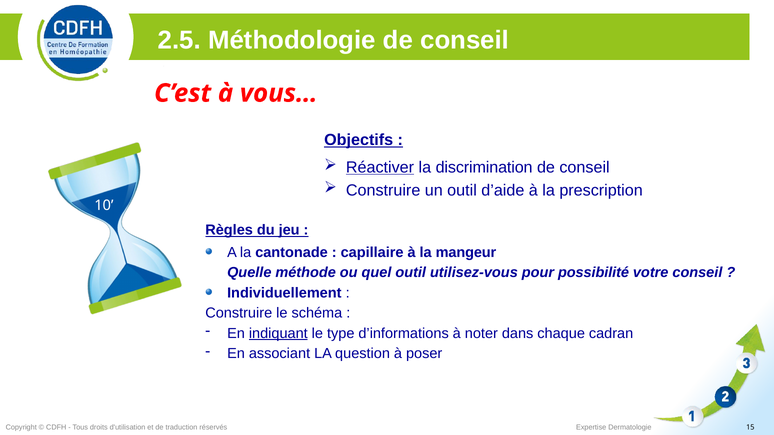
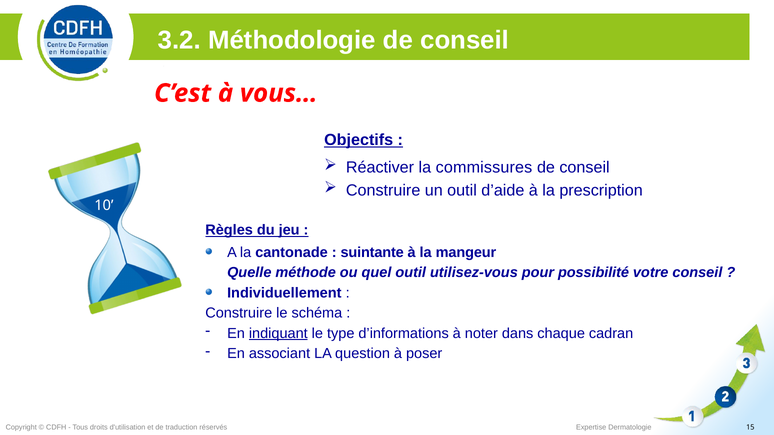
2.5: 2.5 -> 3.2
Réactiver underline: present -> none
discrimination: discrimination -> commissures
capillaire: capillaire -> suintante
